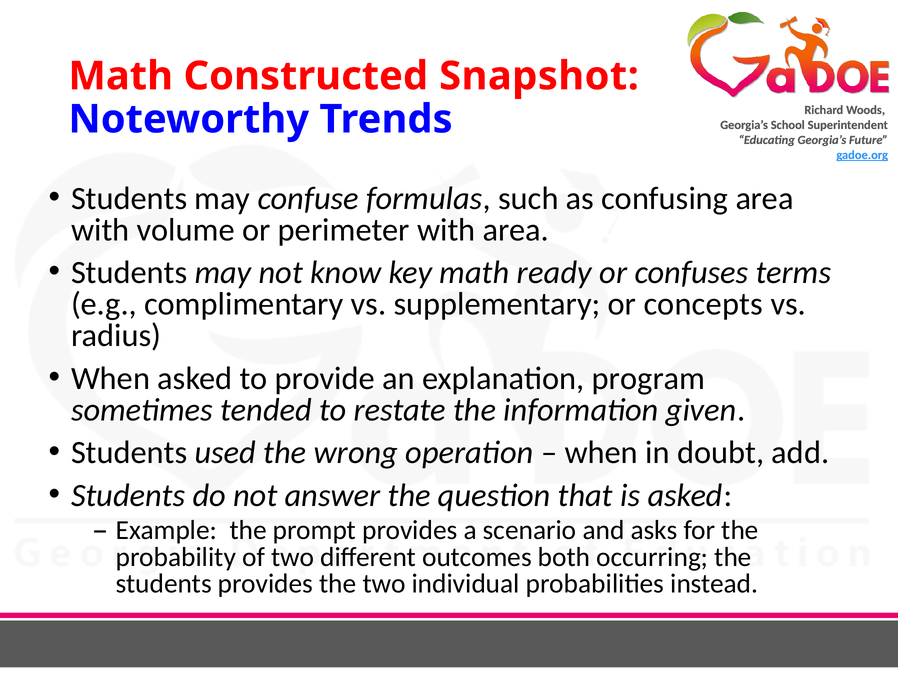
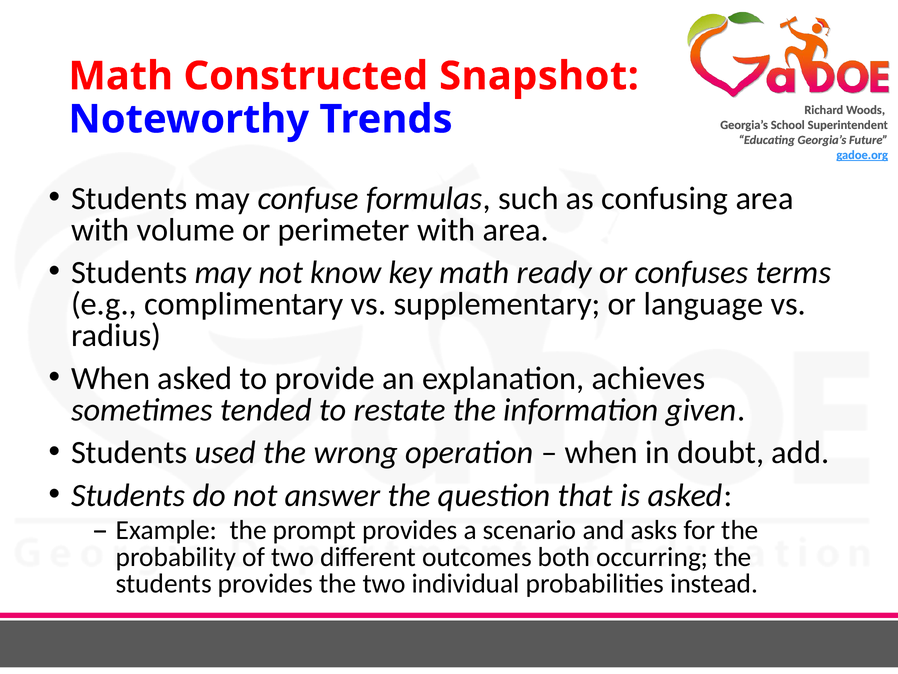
concepts: concepts -> language
program: program -> achieves
